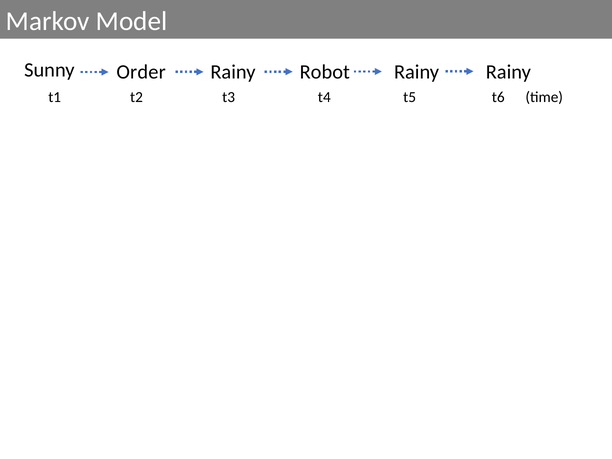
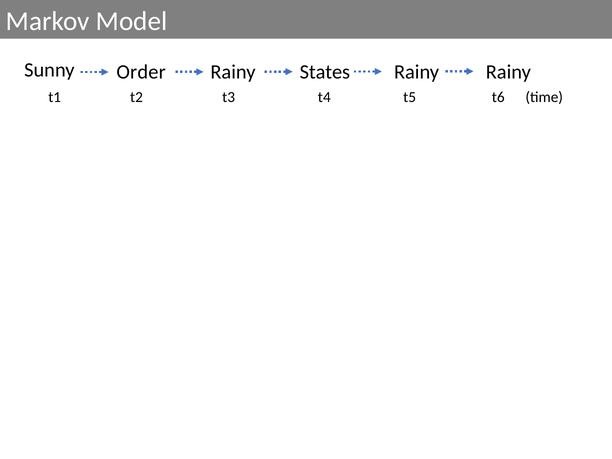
Robot: Robot -> States
